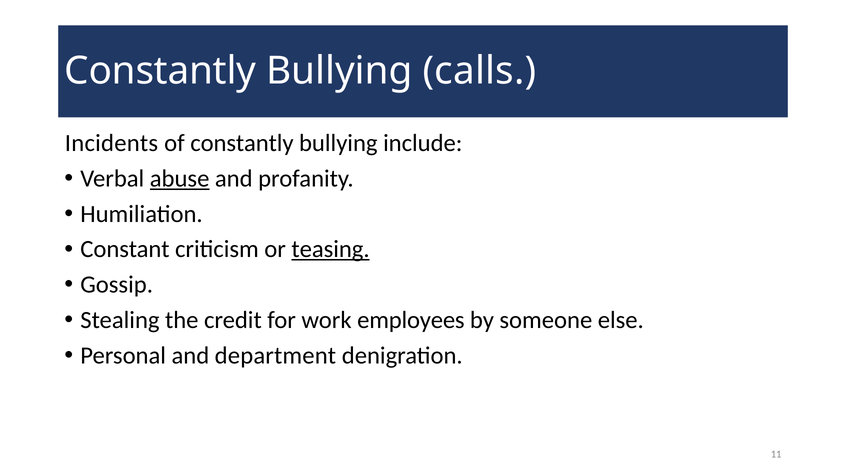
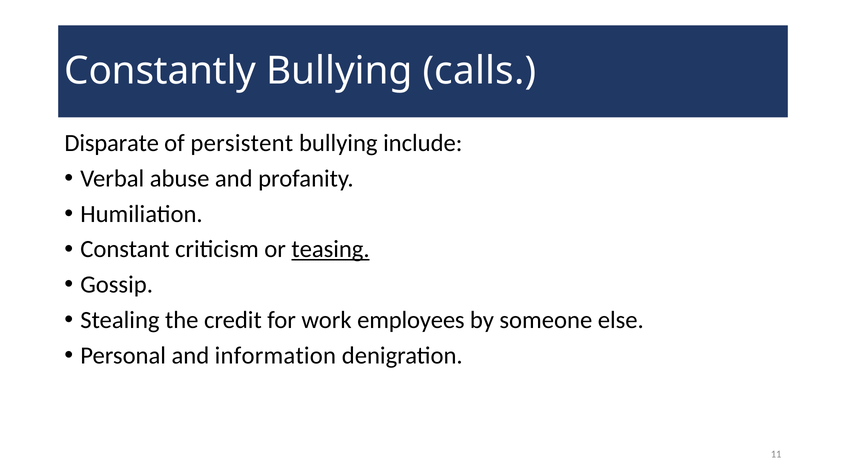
Incidents: Incidents -> Disparate
of constantly: constantly -> persistent
abuse underline: present -> none
department: department -> information
